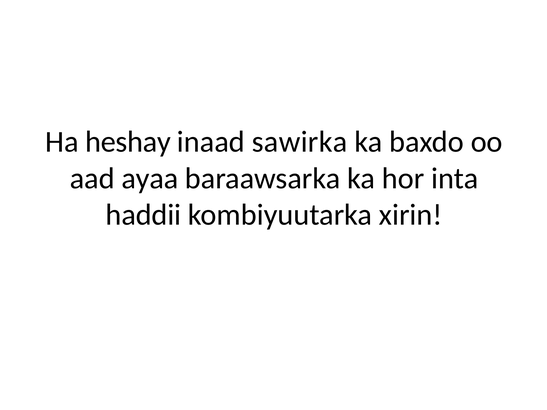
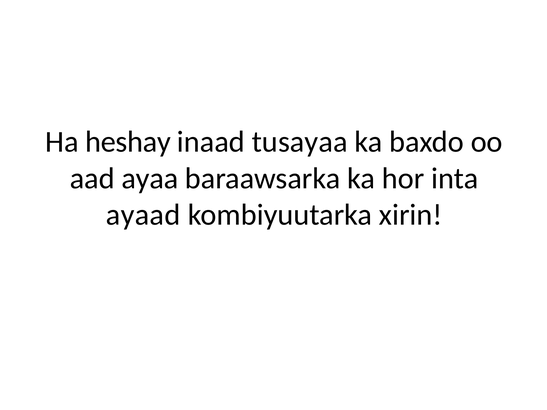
sawirka: sawirka -> tusayaa
haddii: haddii -> ayaad
